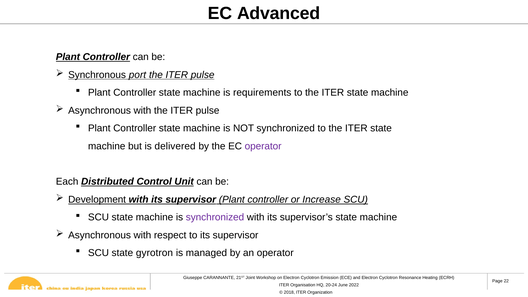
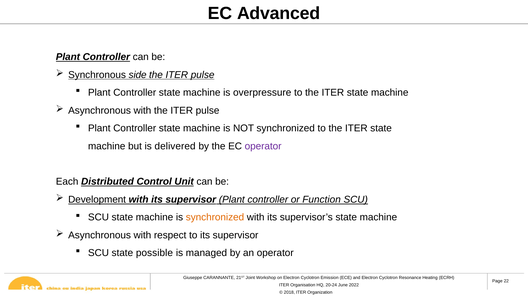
port: port -> side
requirements: requirements -> overpressure
Increase: Increase -> Function
synchronized at (215, 217) colour: purple -> orange
gyrotron: gyrotron -> possible
